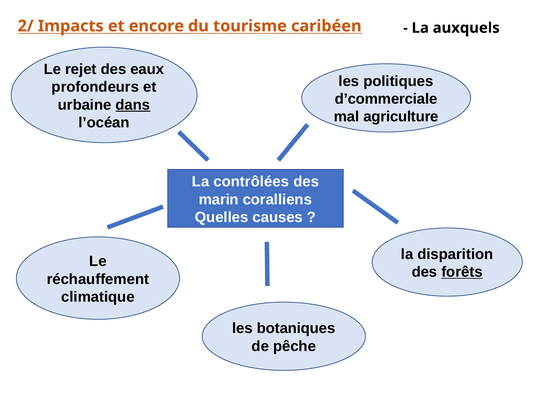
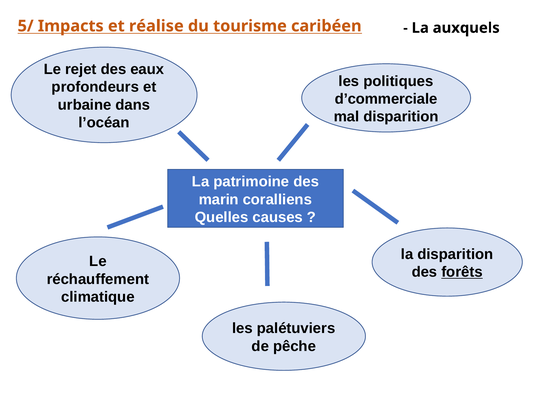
2/: 2/ -> 5/
encore: encore -> réalise
dans underline: present -> none
mal agriculture: agriculture -> disparition
contrôlées: contrôlées -> patrimoine
botaniques: botaniques -> palétuviers
